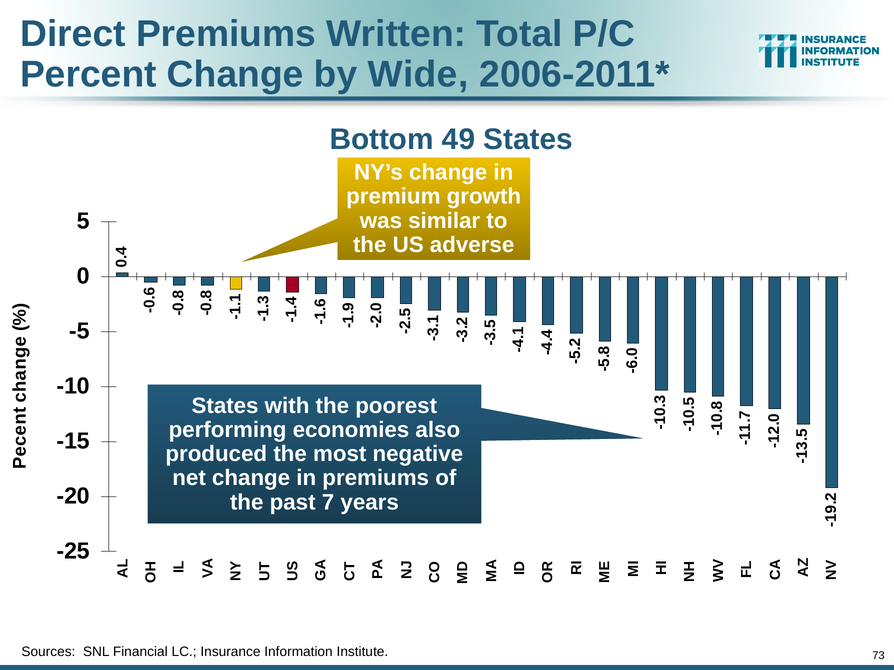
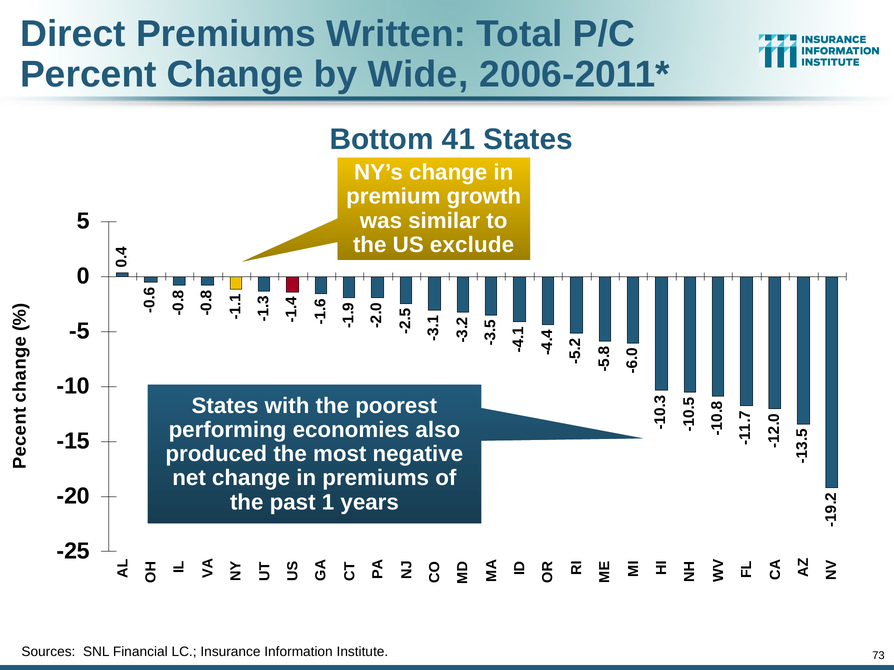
49: 49 -> 41
adverse: adverse -> exclude
past 7: 7 -> 1
